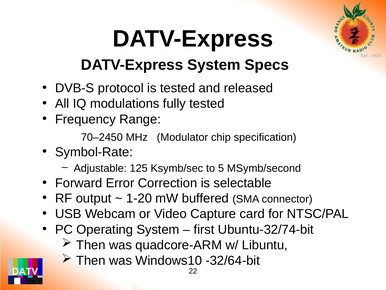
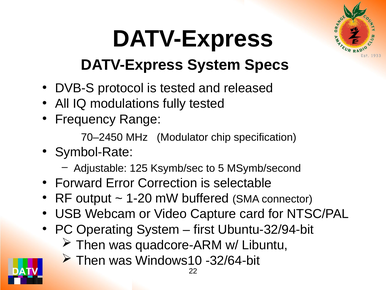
Ubuntu-32/74-bit: Ubuntu-32/74-bit -> Ubuntu-32/94-bit
